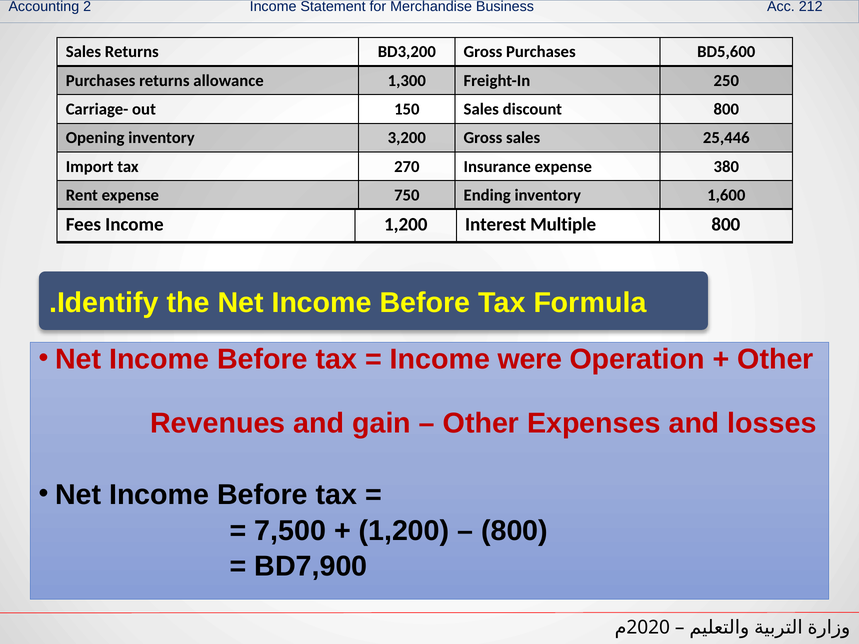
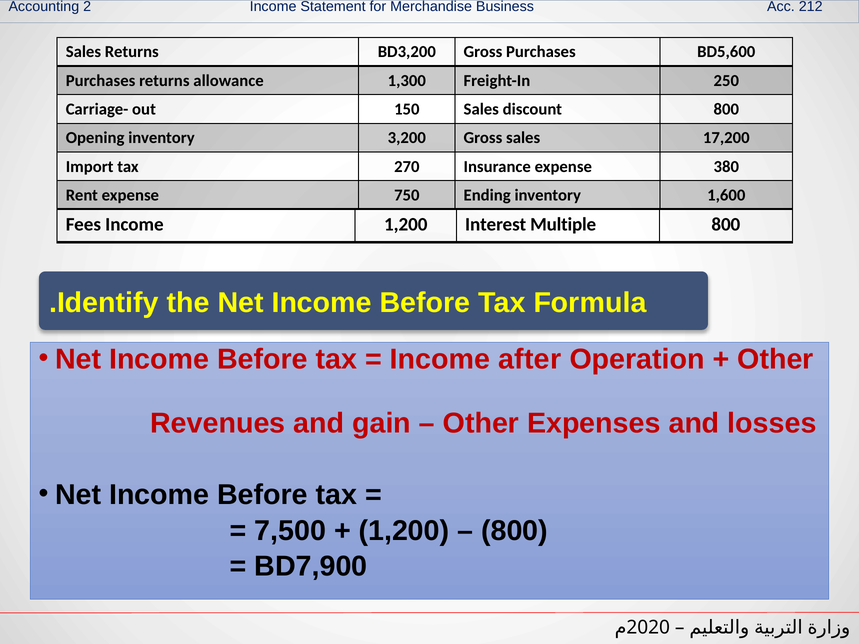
25,446: 25,446 -> 17,200
were: were -> after
